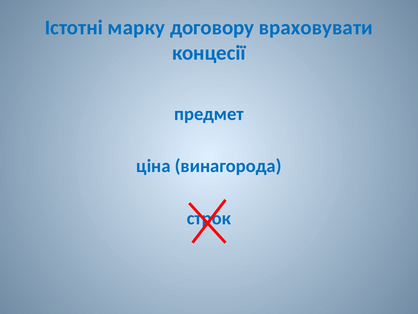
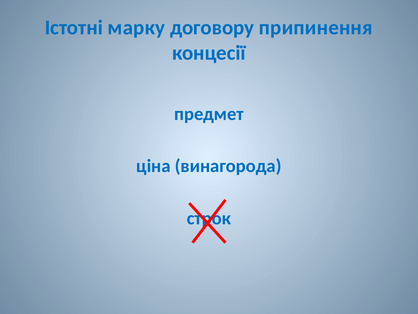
враховувати: враховувати -> припинення
